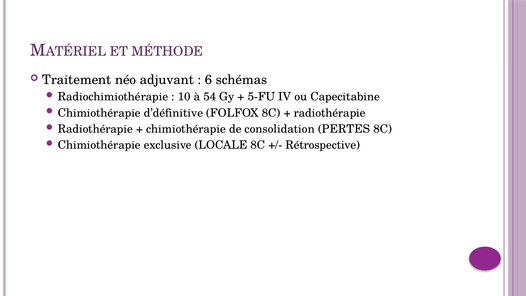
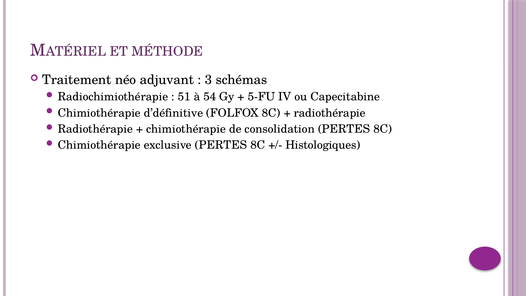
6: 6 -> 3
10: 10 -> 51
exclusive LOCALE: LOCALE -> PERTES
Rétrospective: Rétrospective -> Histologiques
